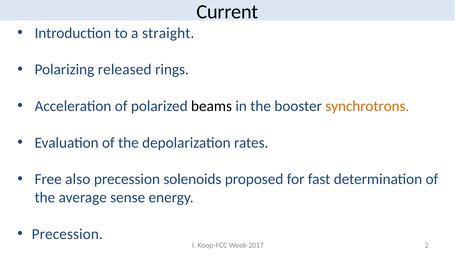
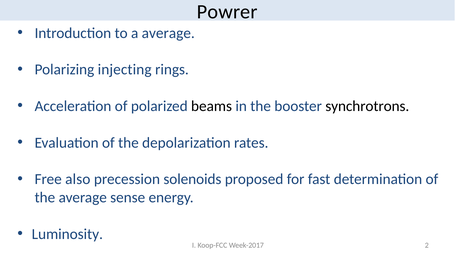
Current: Current -> Powrer
a straight: straight -> average
released: released -> injecting
synchrotrons colour: orange -> black
Precession at (67, 234): Precession -> Luminosity
